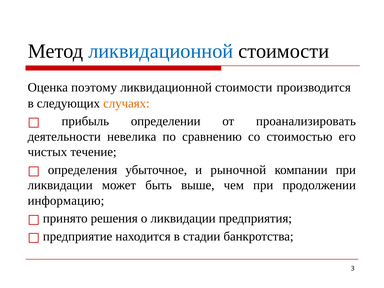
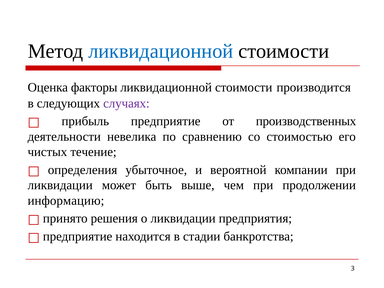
поэтому: поэтому -> факторы
случаях colour: orange -> purple
прибыль определении: определении -> предприятие
проанализировать: проанализировать -> производственных
рыночной: рыночной -> вероятной
